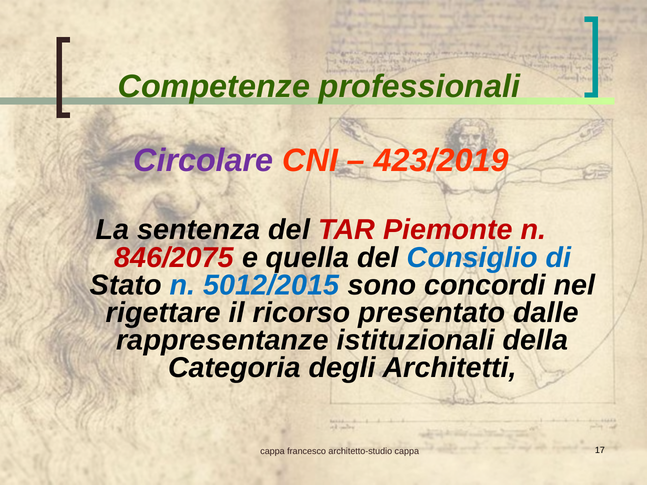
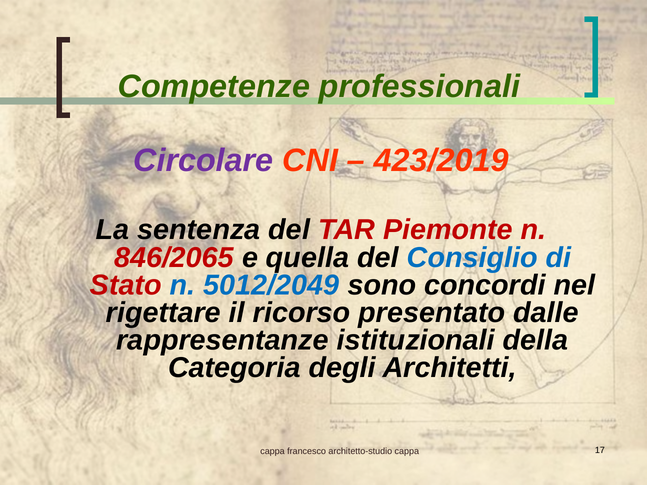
846/2075: 846/2075 -> 846/2065
Stato colour: black -> red
5012/2015: 5012/2015 -> 5012/2049
